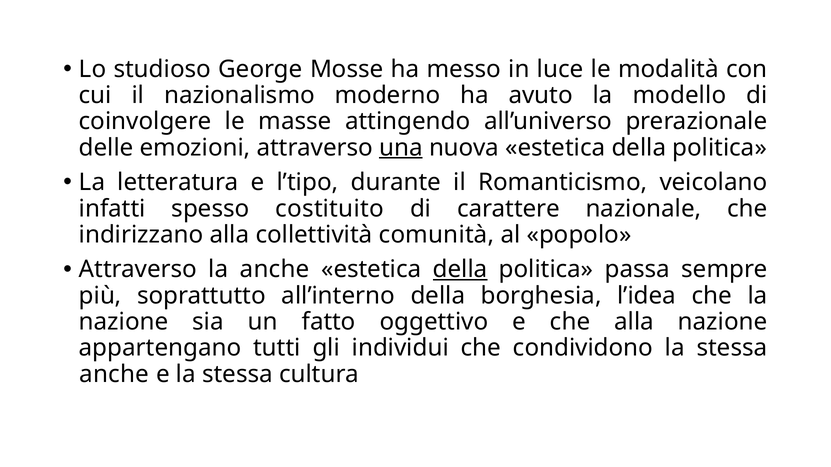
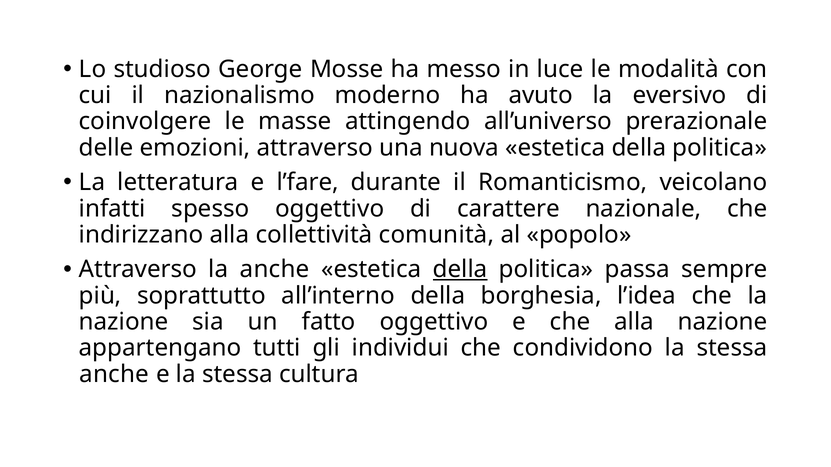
modello: modello -> eversivo
una underline: present -> none
l’tipo: l’tipo -> l’fare
spesso costituito: costituito -> oggettivo
